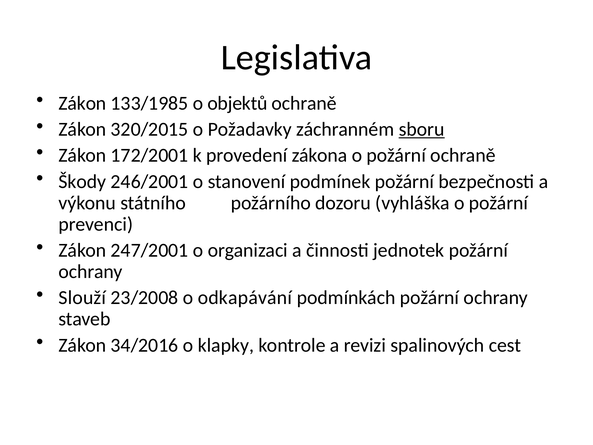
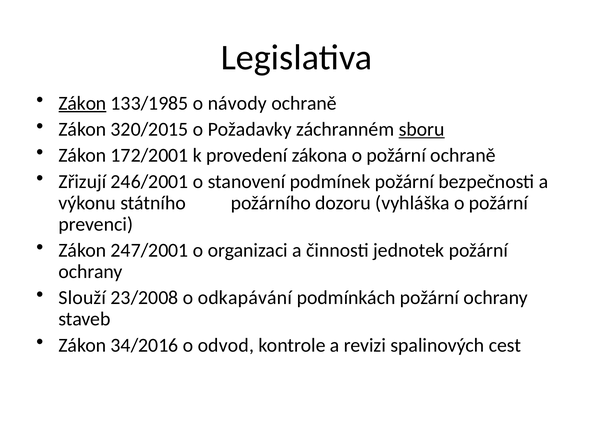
Zákon at (82, 103) underline: none -> present
objektů: objektů -> návody
Škody: Škody -> Zřizují
klapky: klapky -> odvod
